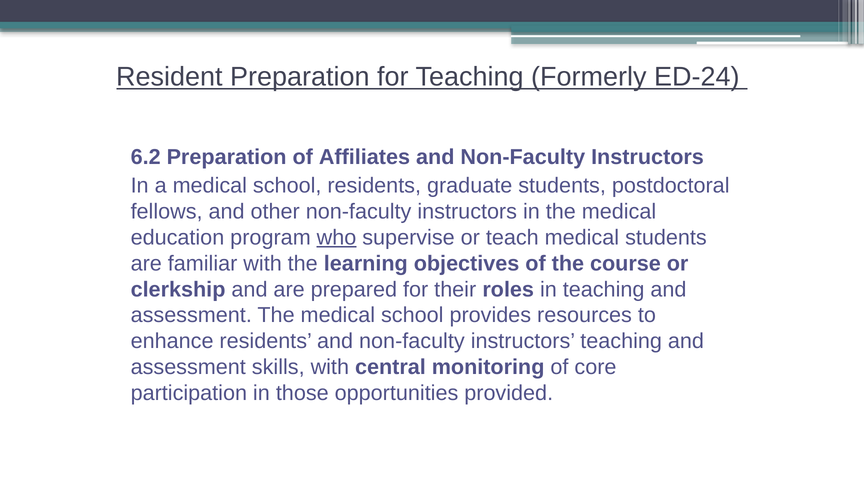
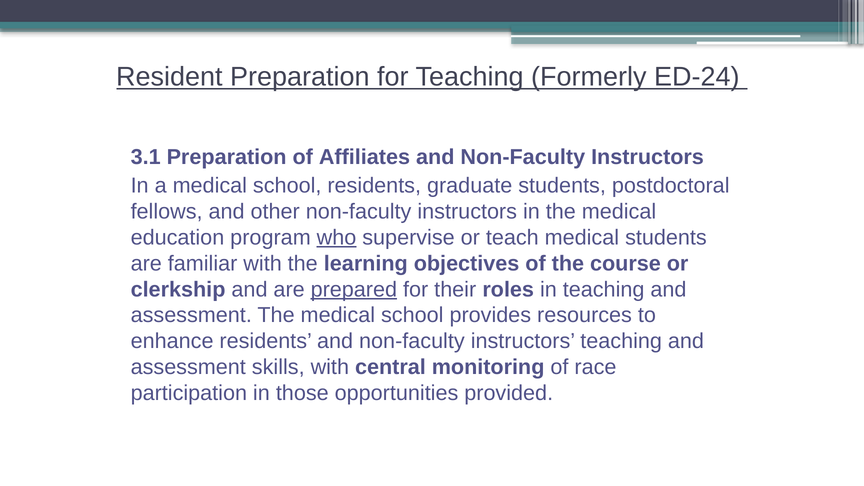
6.2: 6.2 -> 3.1
prepared underline: none -> present
core: core -> race
